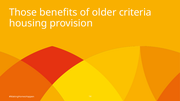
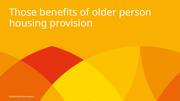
criteria: criteria -> person
